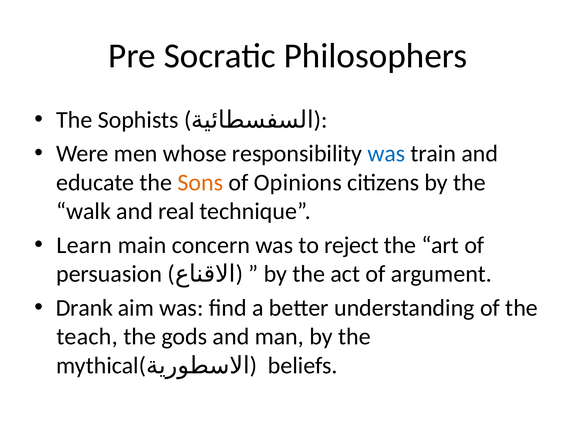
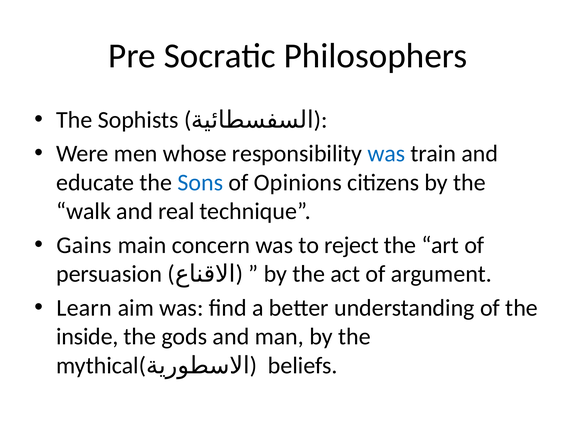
Sons colour: orange -> blue
Learn: Learn -> Gains
Drank: Drank -> Learn
teach: teach -> inside
